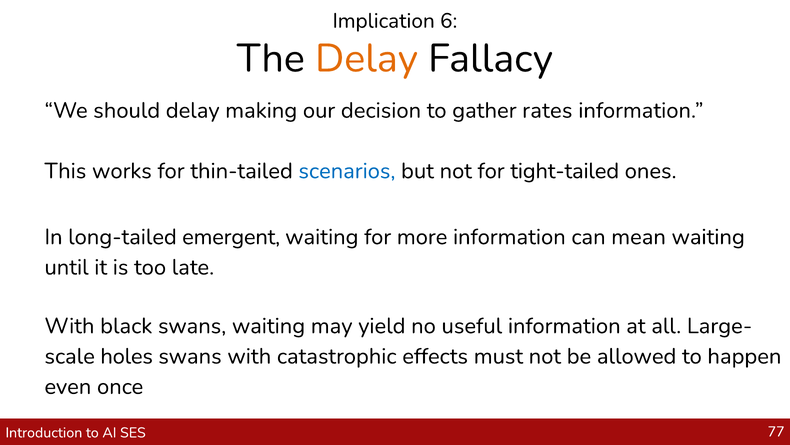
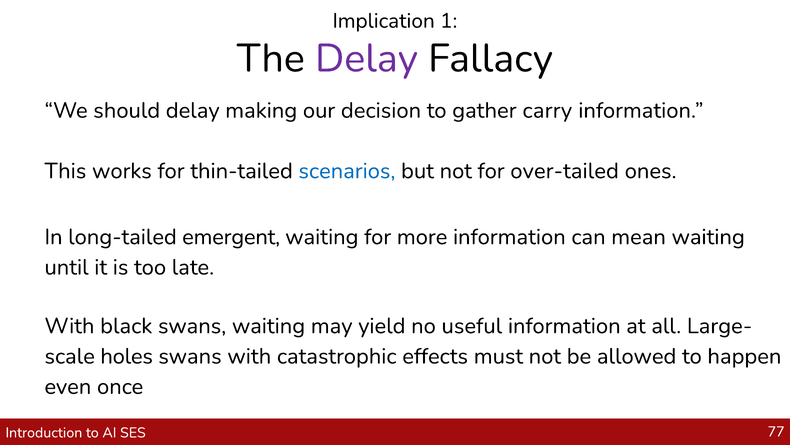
6: 6 -> 1
Delay at (367, 58) colour: orange -> purple
rates: rates -> carry
tight-tailed: tight-tailed -> over-tailed
